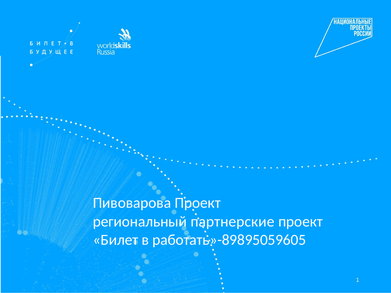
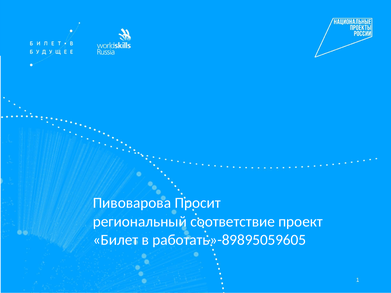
Пивоварова Проект: Проект -> Просит
партнерские: партнерские -> соответствие
